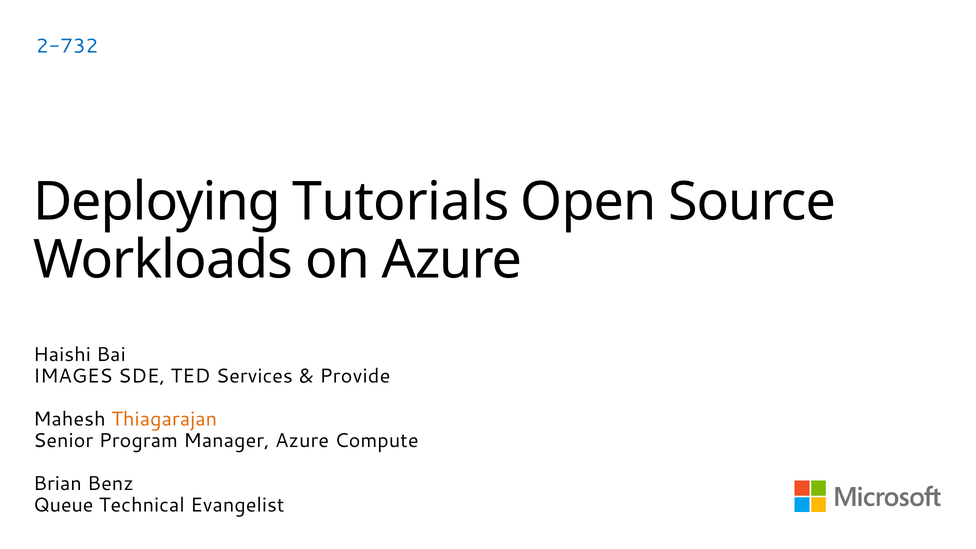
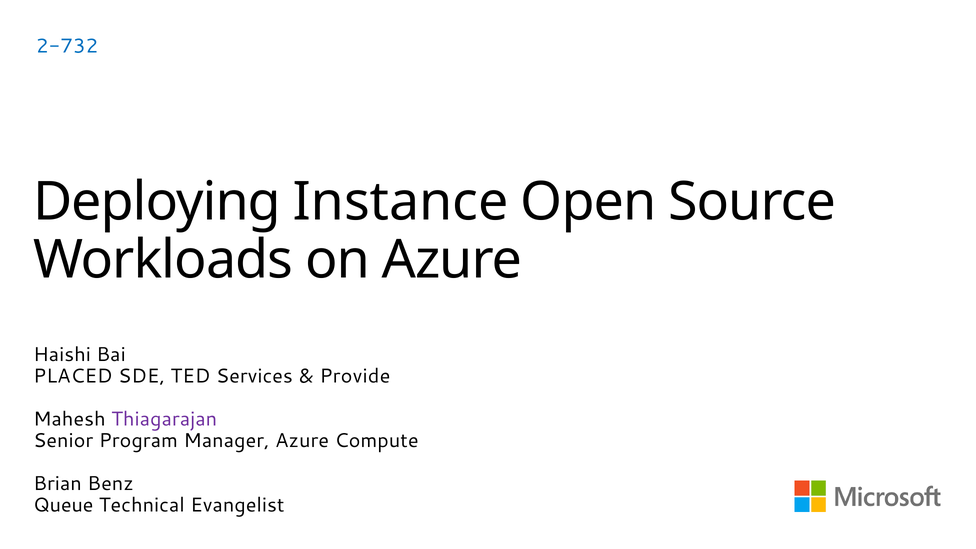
Tutorials: Tutorials -> Instance
IMAGES: IMAGES -> PLACED
Thiagarajan colour: orange -> purple
